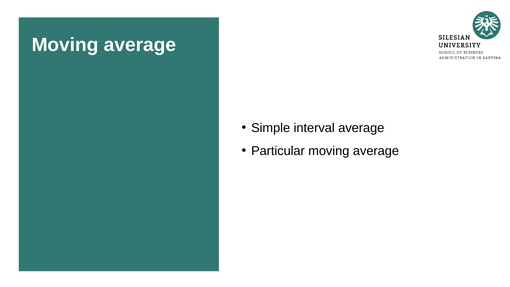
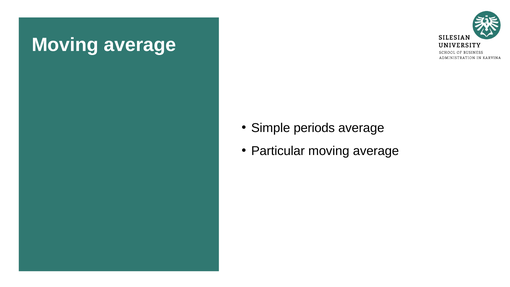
interval: interval -> periods
